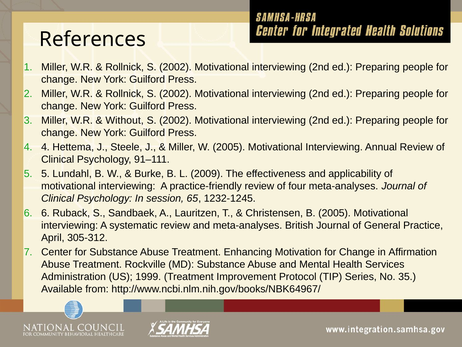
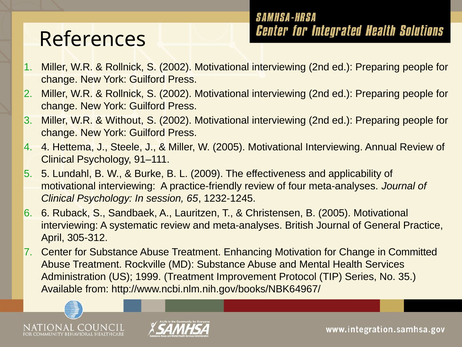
Affirmation: Affirmation -> Committed
